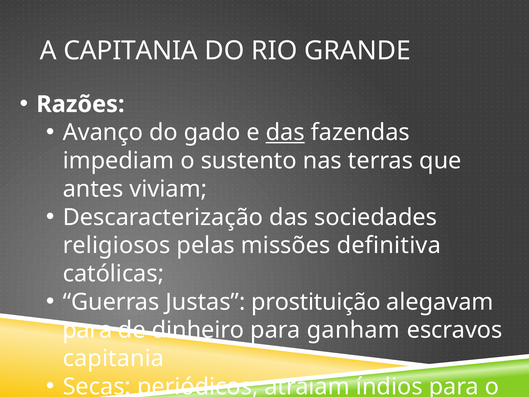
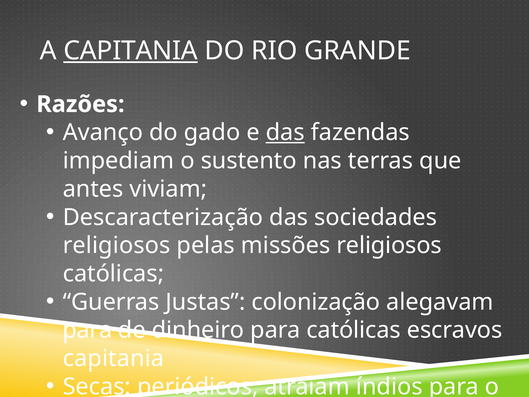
CAPITANIA at (131, 51) underline: none -> present
missões definitiva: definitiva -> religiosos
prostituição: prostituição -> colonização
para ganham: ganham -> católicas
